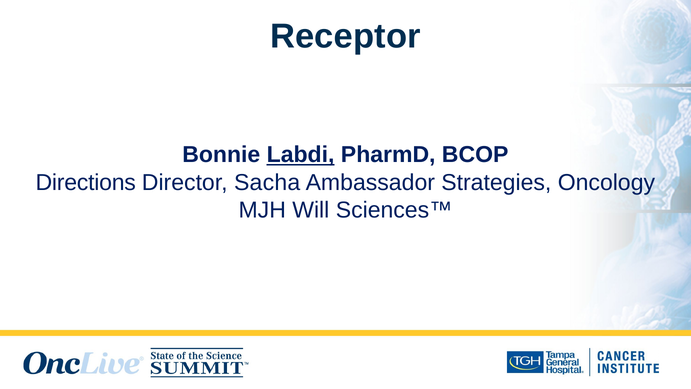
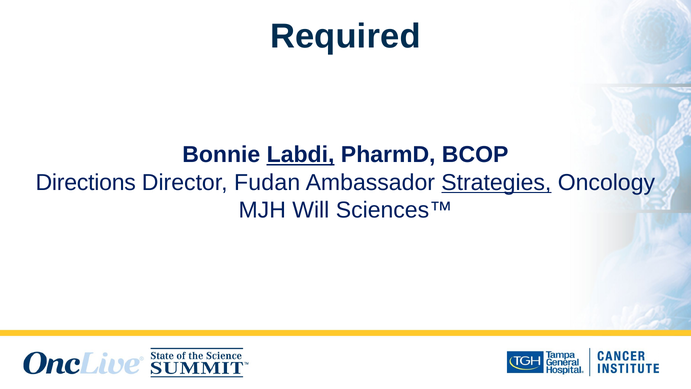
Receptor: Receptor -> Required
Sacha: Sacha -> Fudan
Strategies underline: none -> present
